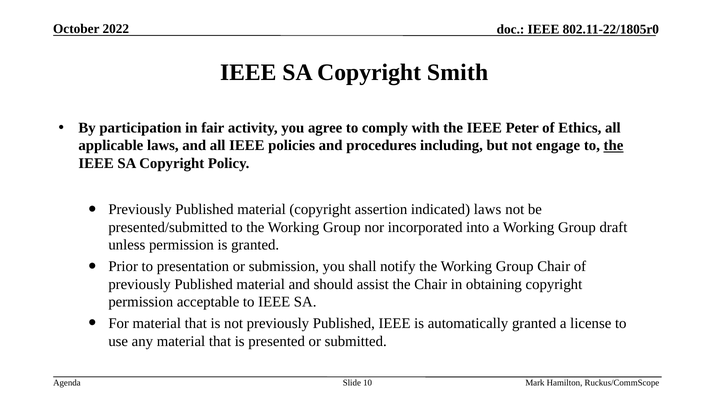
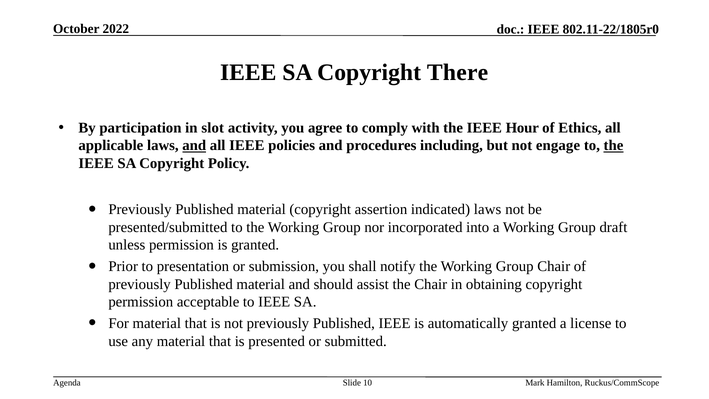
Smith: Smith -> There
fair: fair -> slot
Peter: Peter -> Hour
and at (194, 146) underline: none -> present
